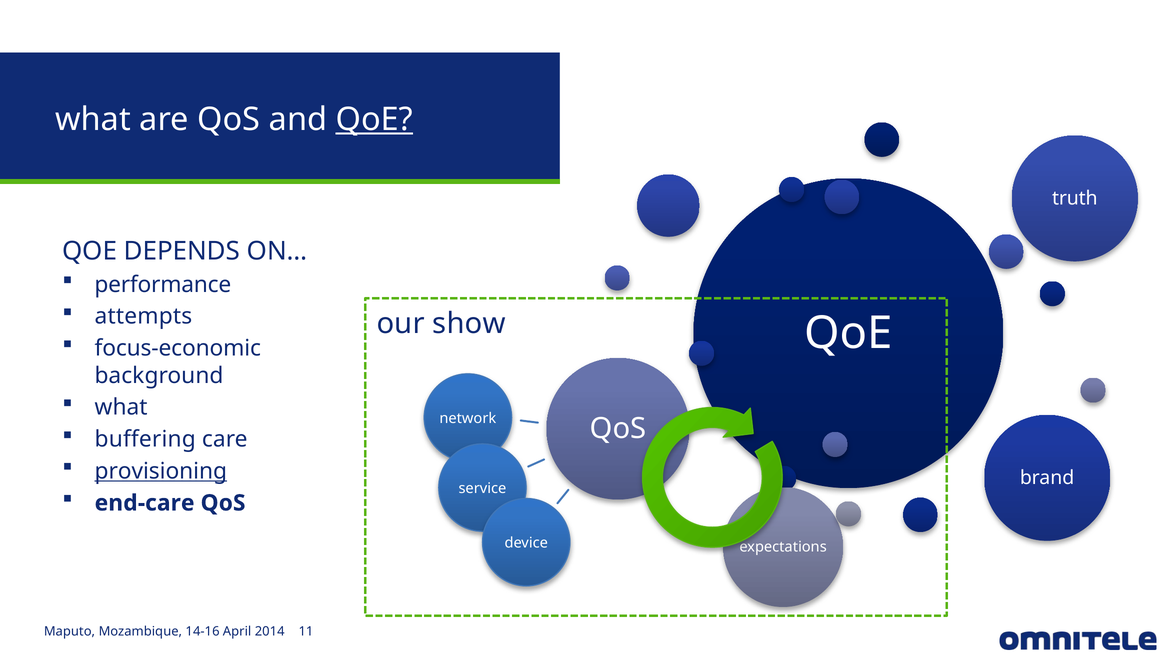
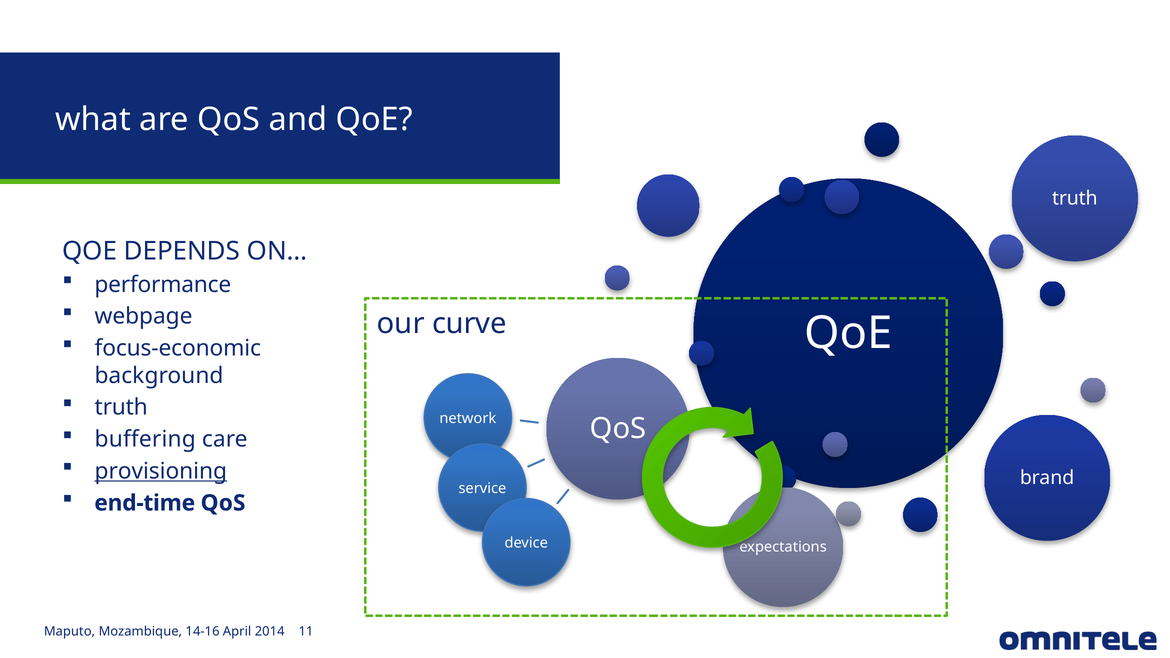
QoE at (374, 119) underline: present -> none
attempts: attempts -> webpage
show: show -> curve
what at (121, 408): what -> truth
end-care: end-care -> end-time
